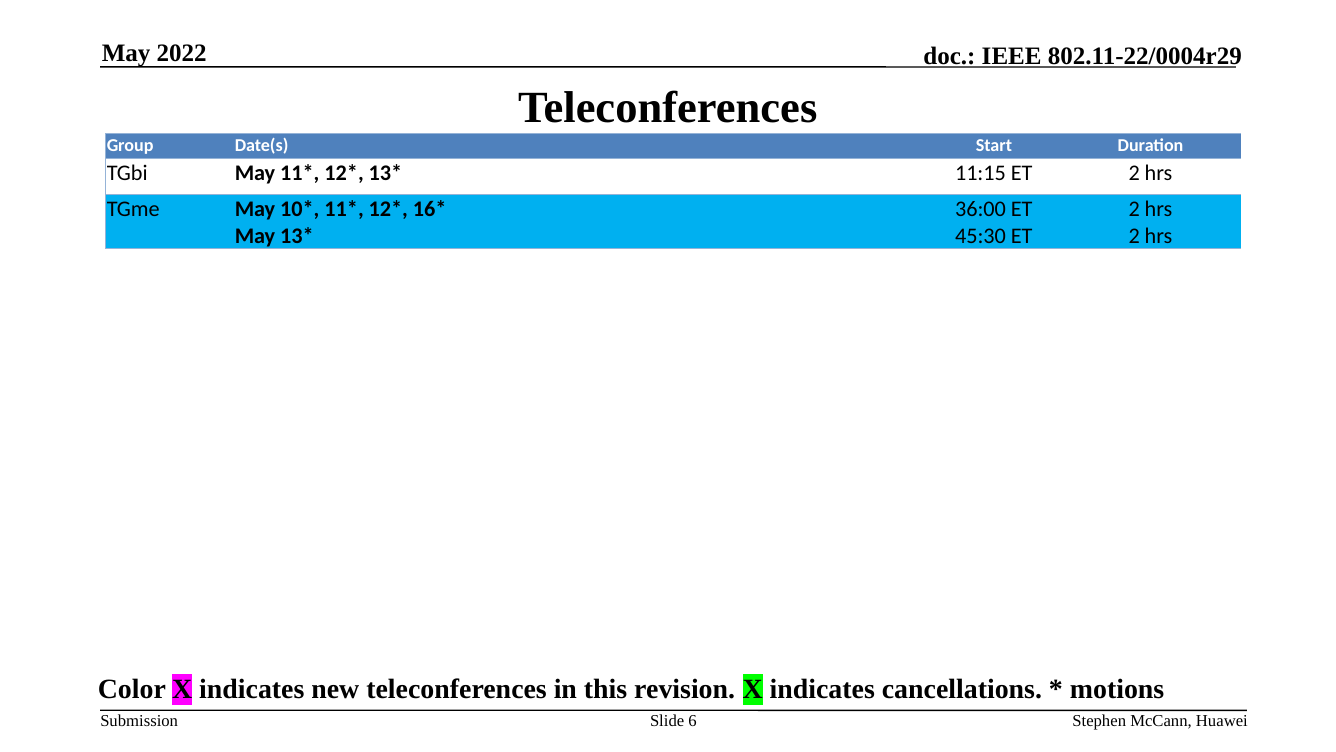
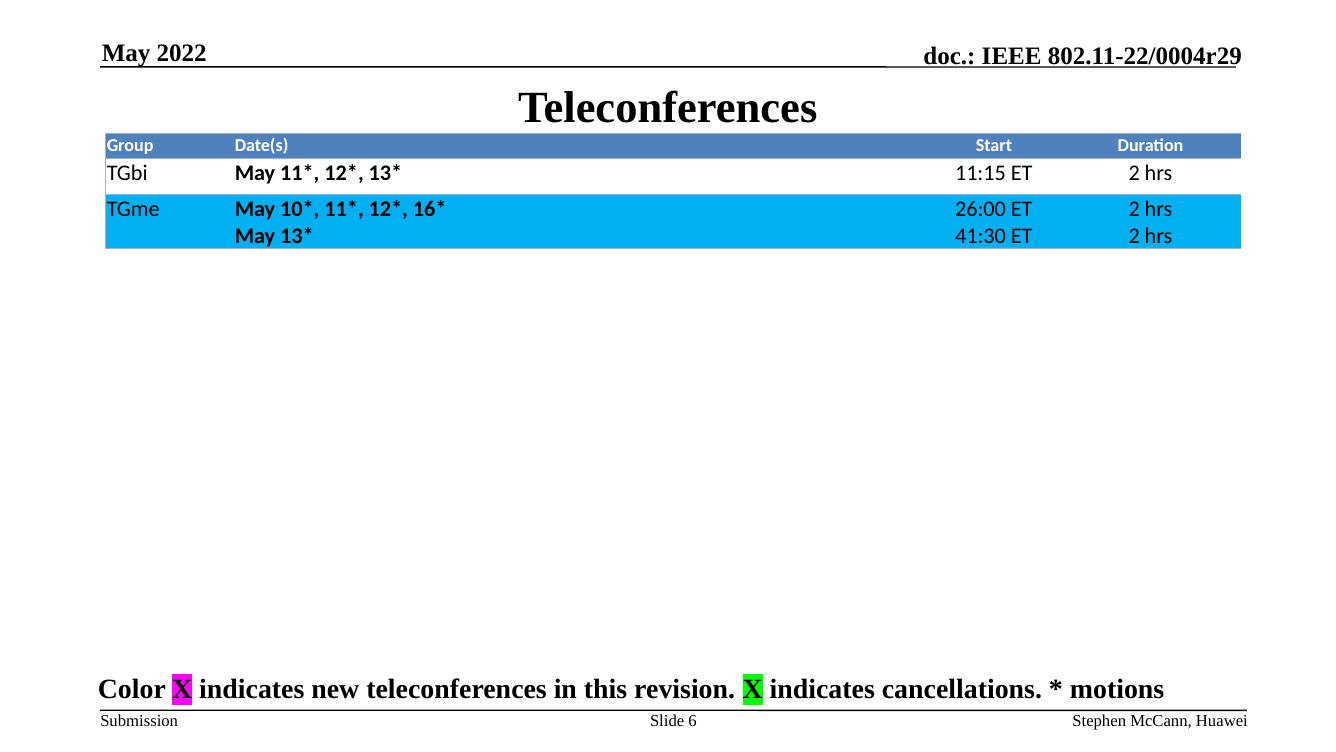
36:00: 36:00 -> 26:00
45:30: 45:30 -> 41:30
